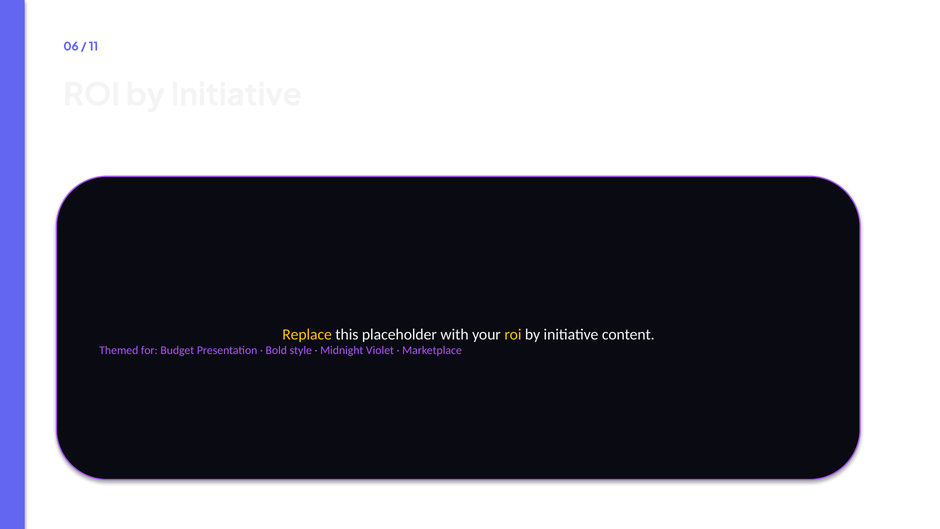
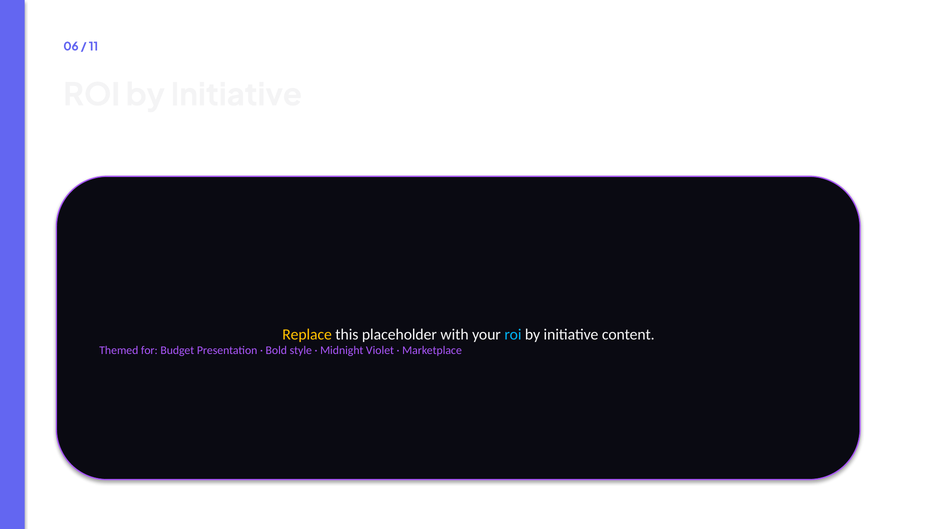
roi at (513, 334) colour: yellow -> light blue
